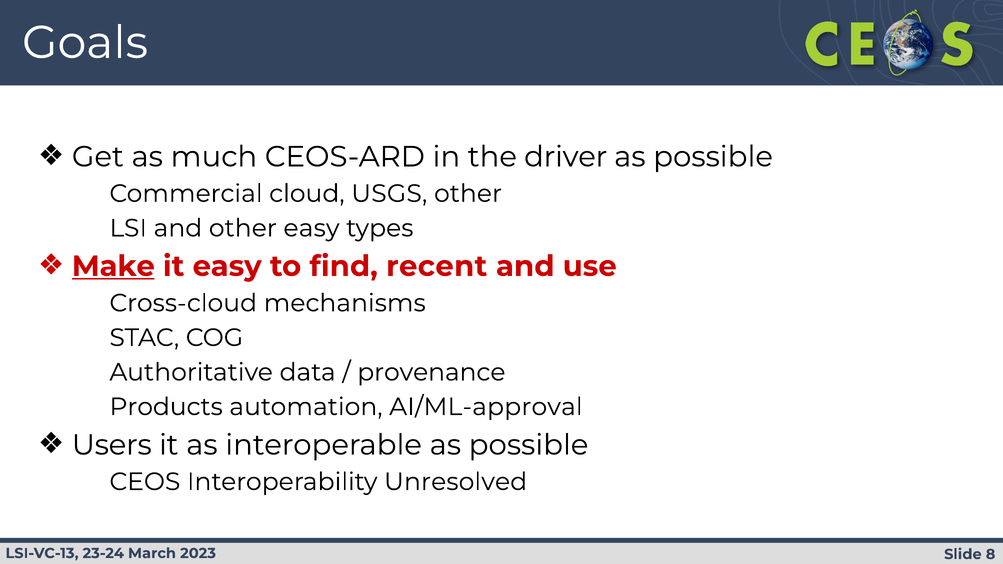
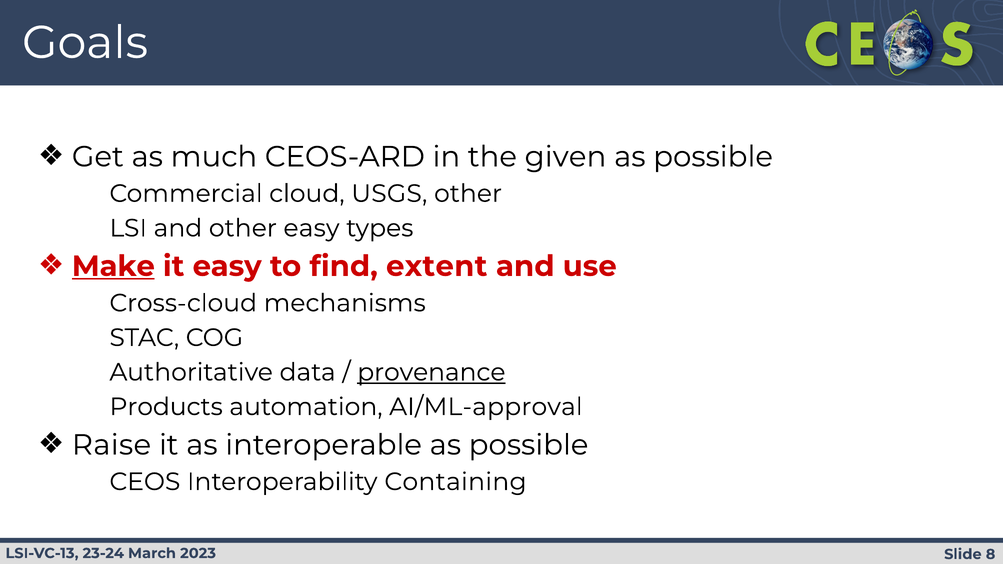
driver: driver -> given
recent: recent -> extent
provenance underline: none -> present
Users: Users -> Raise
Unresolved: Unresolved -> Containing
